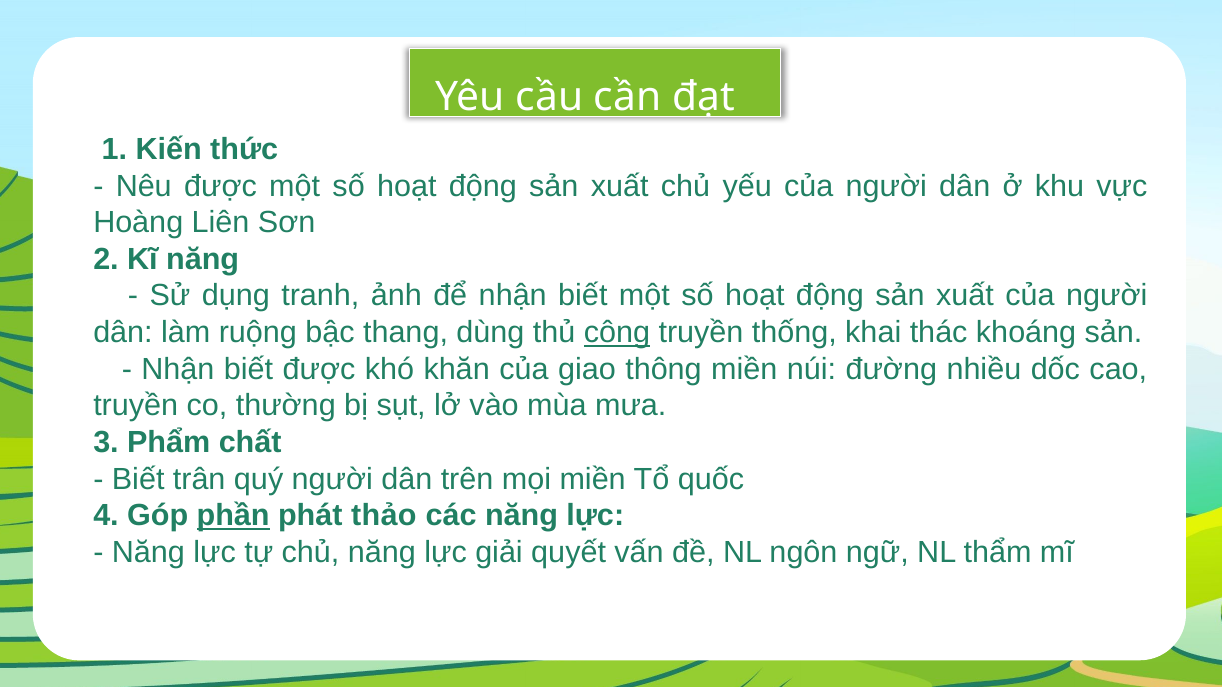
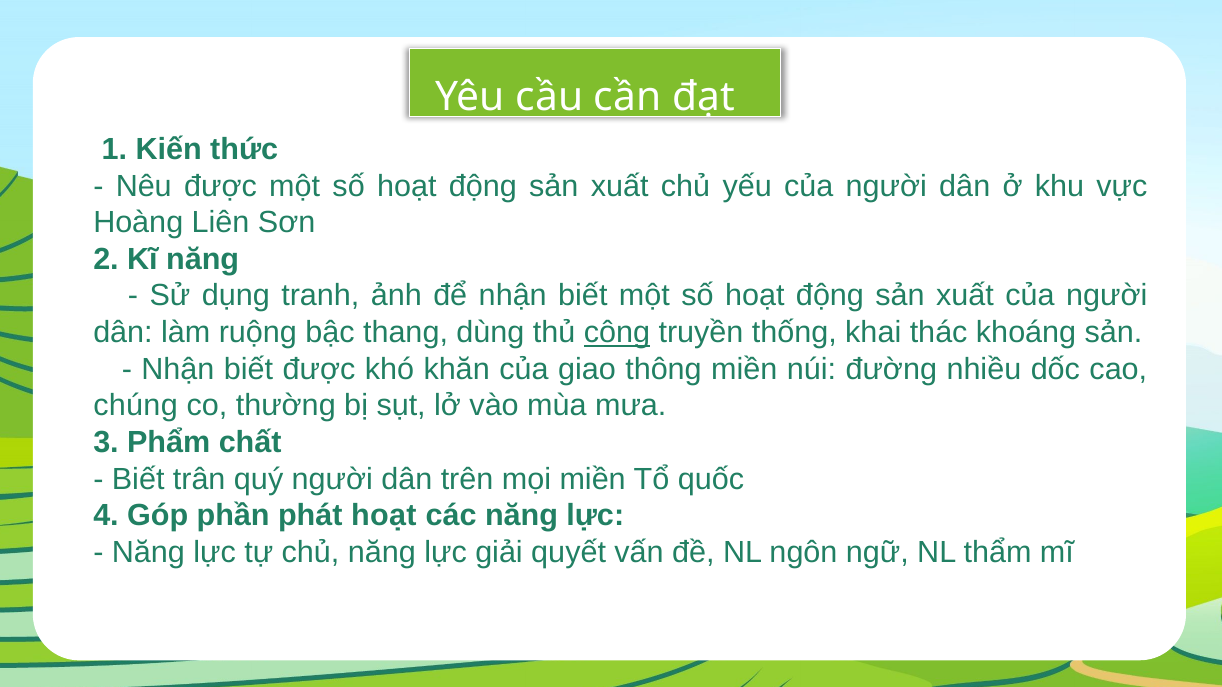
truyền at (136, 406): truyền -> chúng
phần underline: present -> none
phát thảo: thảo -> hoạt
